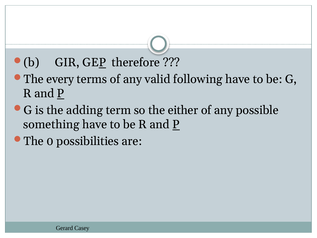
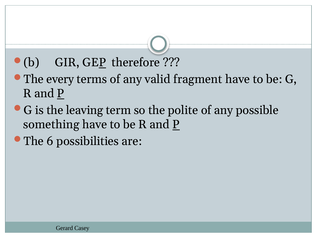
following: following -> fragment
adding: adding -> leaving
either: either -> polite
0: 0 -> 6
